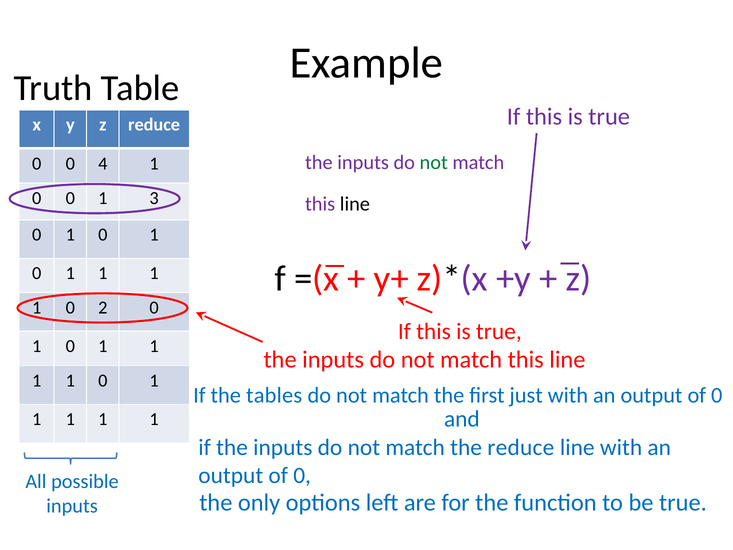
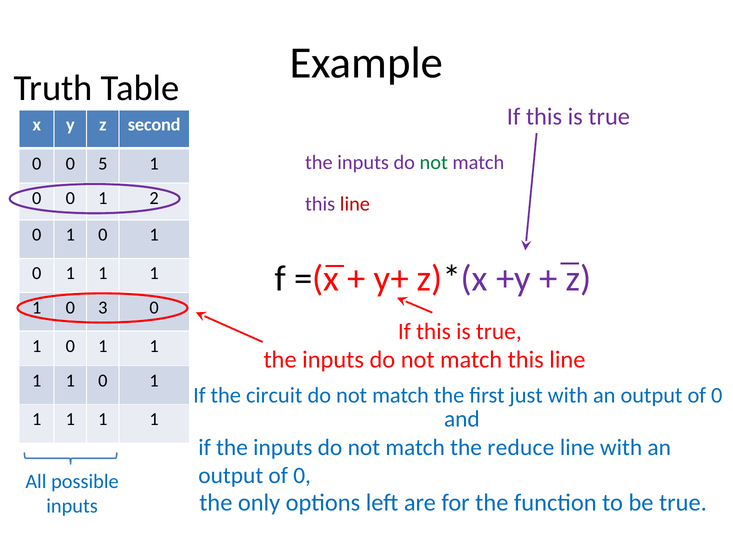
z reduce: reduce -> second
4: 4 -> 5
3: 3 -> 2
line at (355, 204) colour: black -> red
2: 2 -> 3
tables: tables -> circuit
